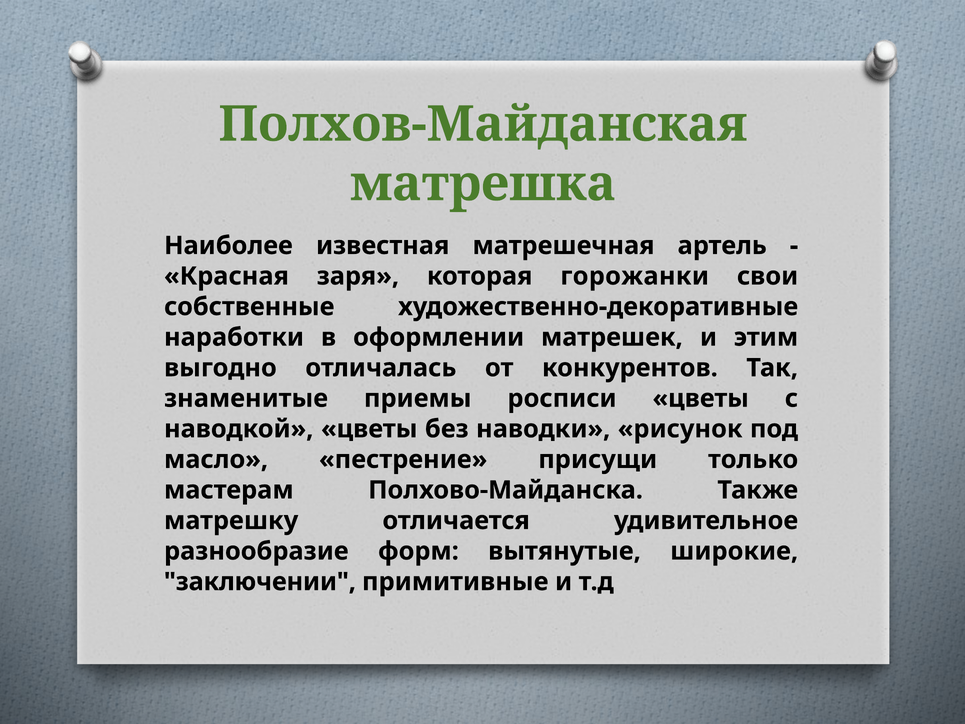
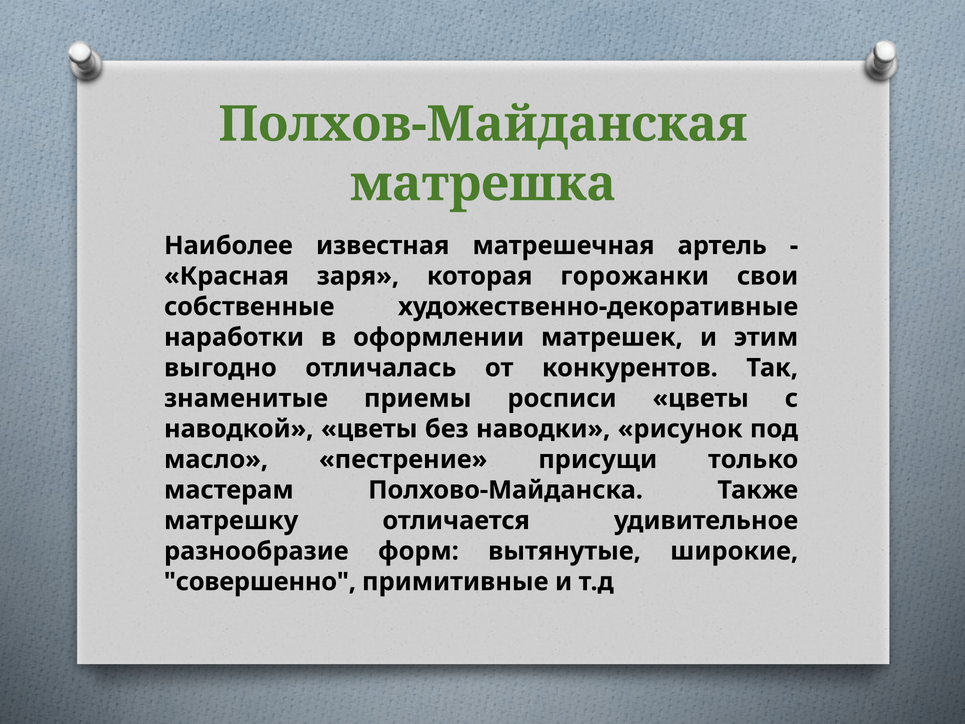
заключении: заключении -> совершенно
